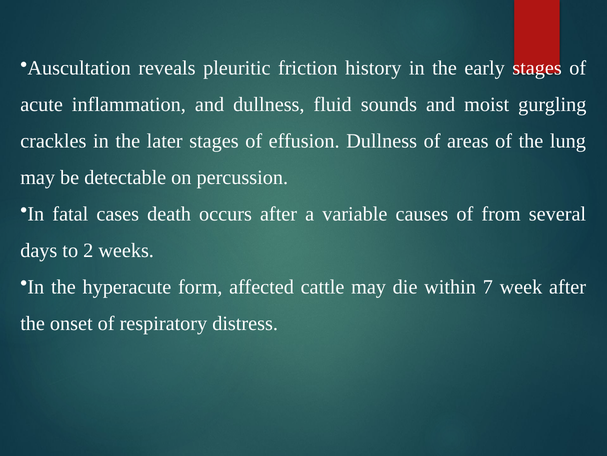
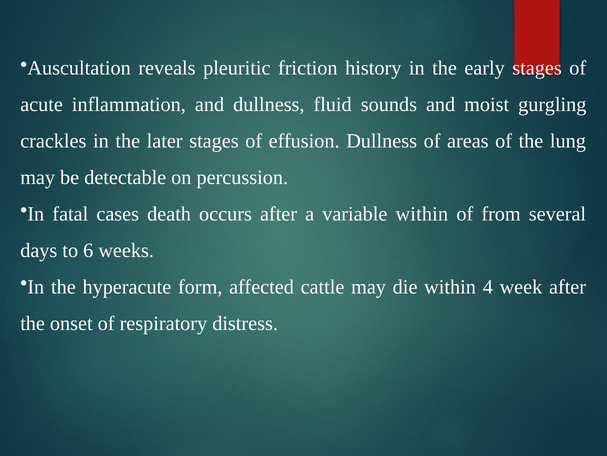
variable causes: causes -> within
2: 2 -> 6
7: 7 -> 4
